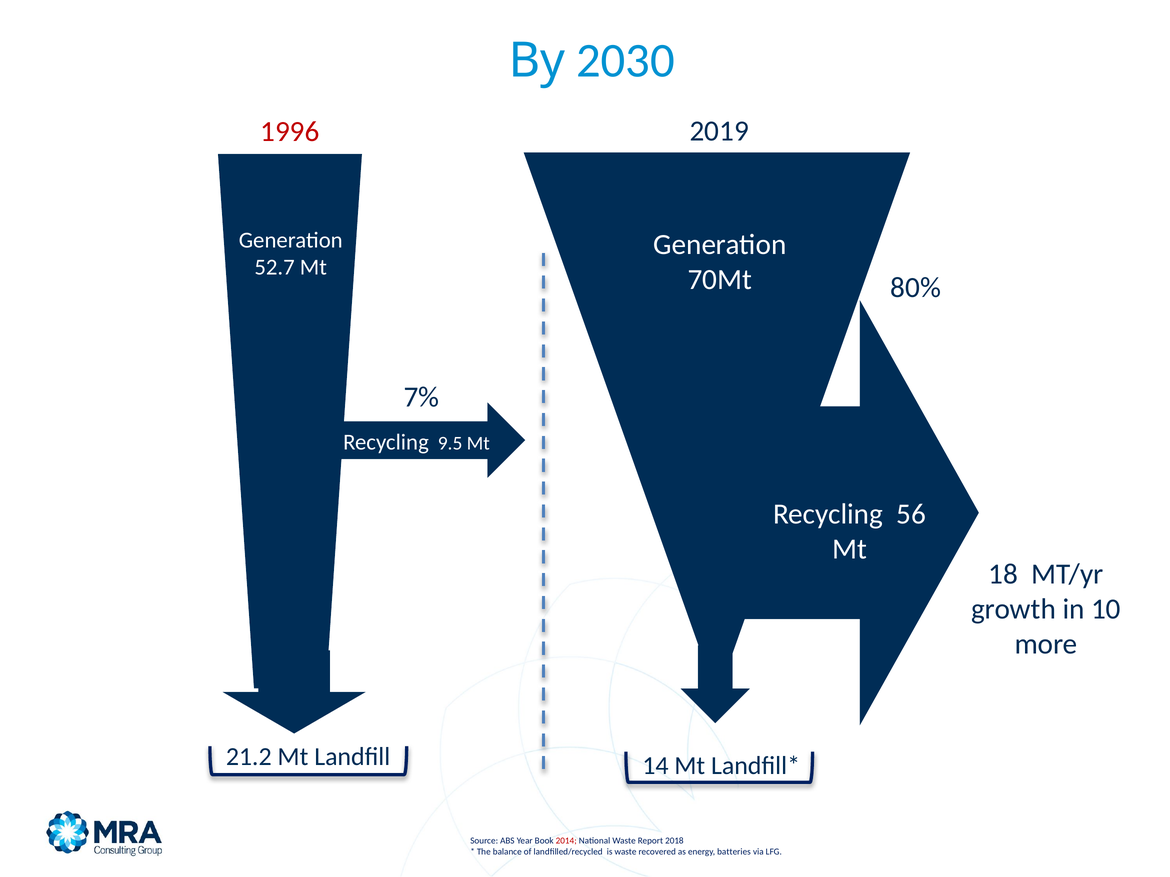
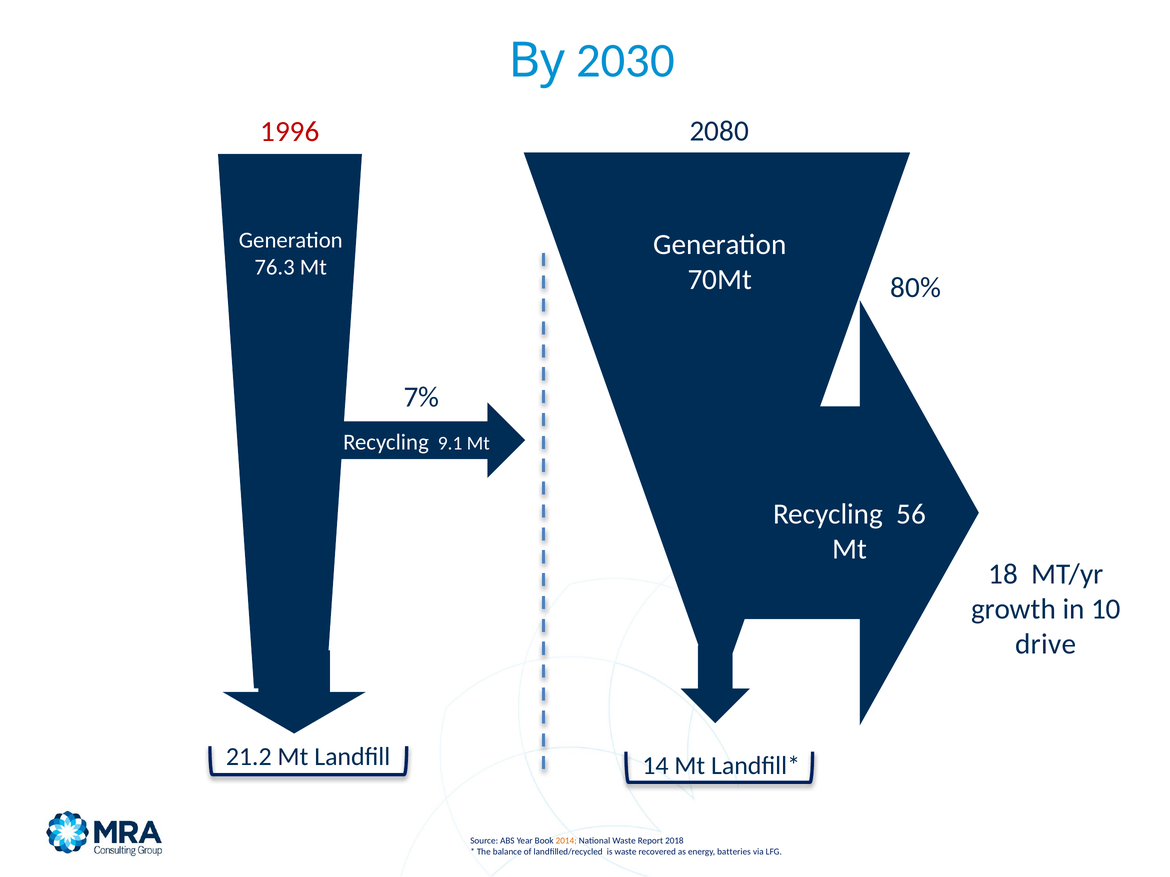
2019: 2019 -> 2080
52.7: 52.7 -> 76.3
9.5: 9.5 -> 9.1
more: more -> drive
2014 colour: red -> orange
